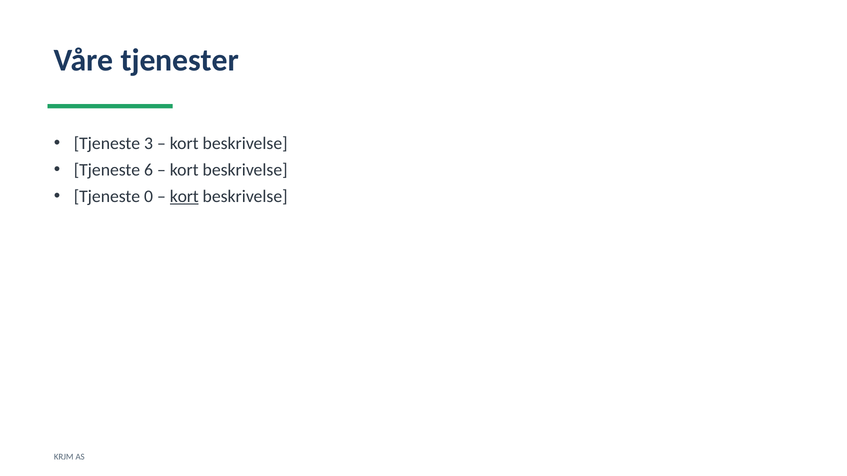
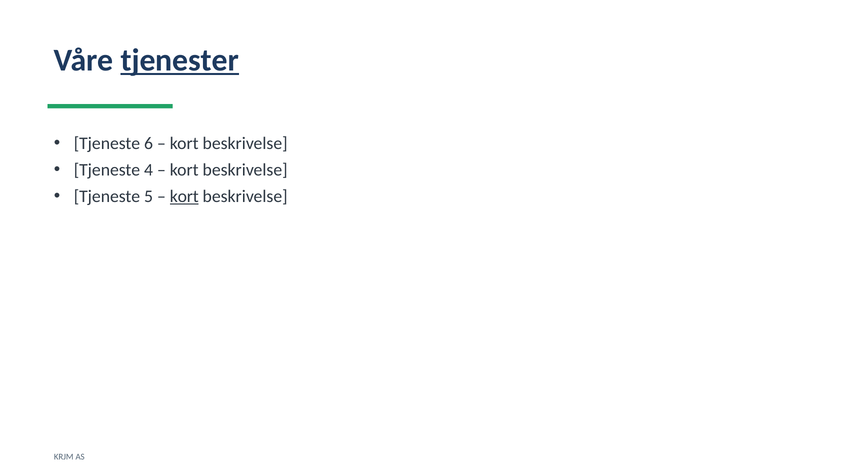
tjenester underline: none -> present
3: 3 -> 6
6: 6 -> 4
0: 0 -> 5
